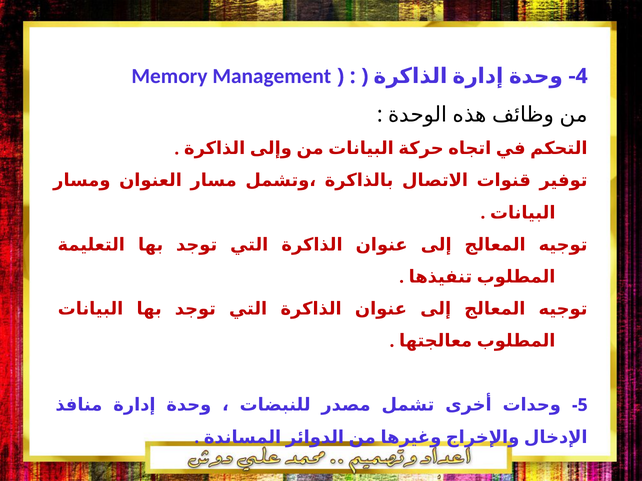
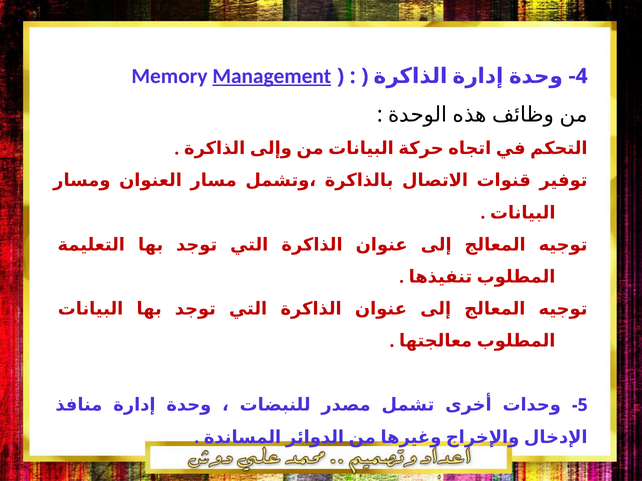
Management underline: none -> present
